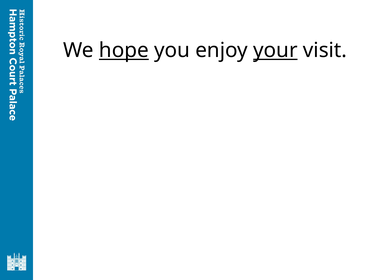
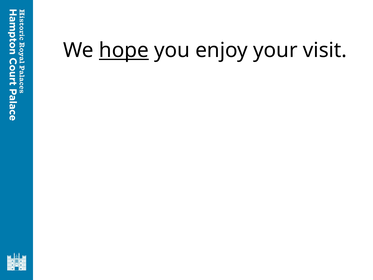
your underline: present -> none
